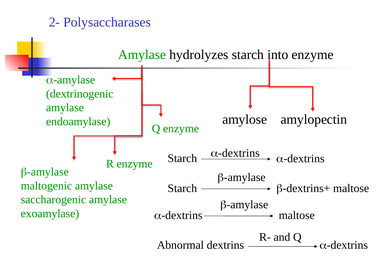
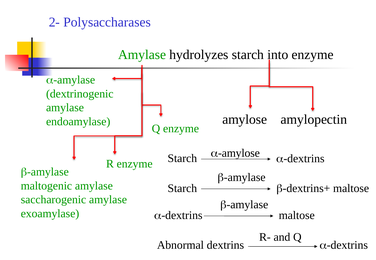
dextrins at (239, 153): dextrins -> amylose
